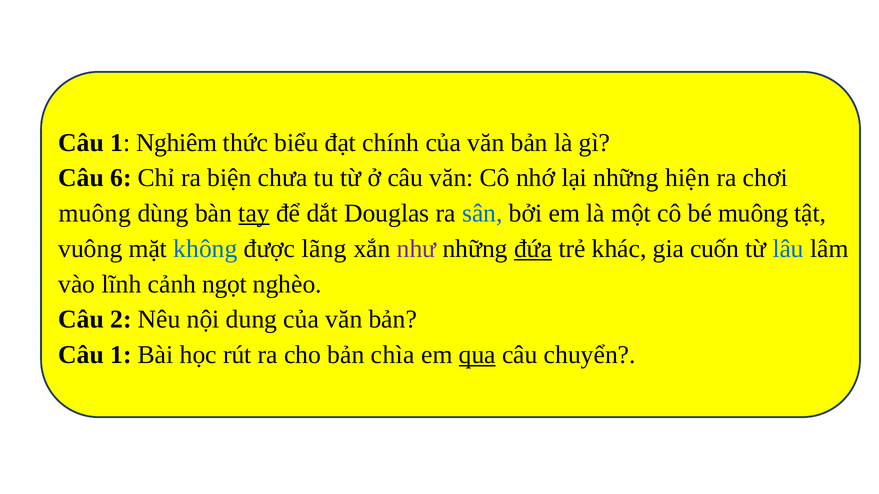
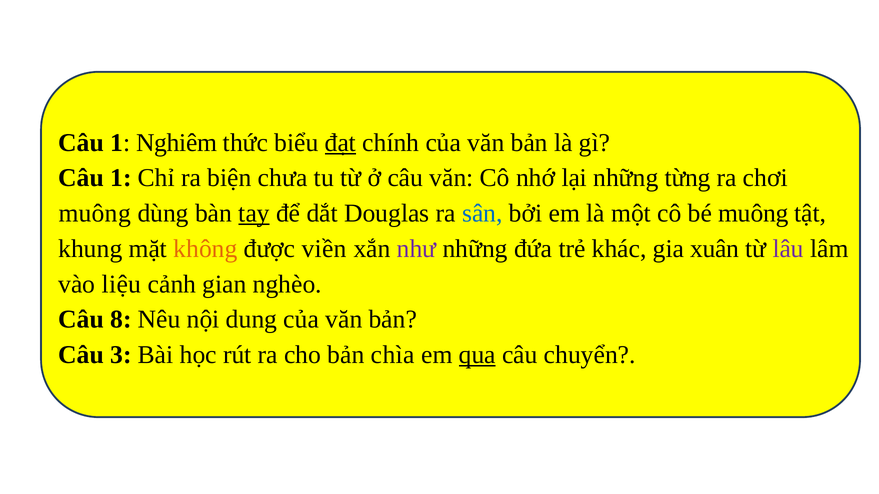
đạt underline: none -> present
6 at (121, 178): 6 -> 1
hiện: hiện -> từng
vuông: vuông -> khung
không colour: blue -> orange
lãng: lãng -> viền
đứa underline: present -> none
cuốn: cuốn -> xuân
lâu colour: blue -> purple
lĩnh: lĩnh -> liệu
ngọt: ngọt -> gian
2: 2 -> 8
1 at (121, 355): 1 -> 3
